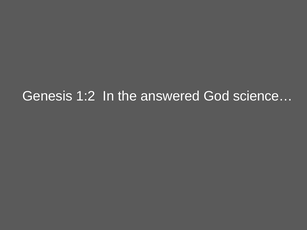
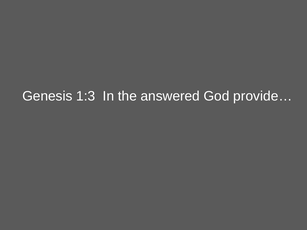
1:2: 1:2 -> 1:3
science…: science… -> provide…
